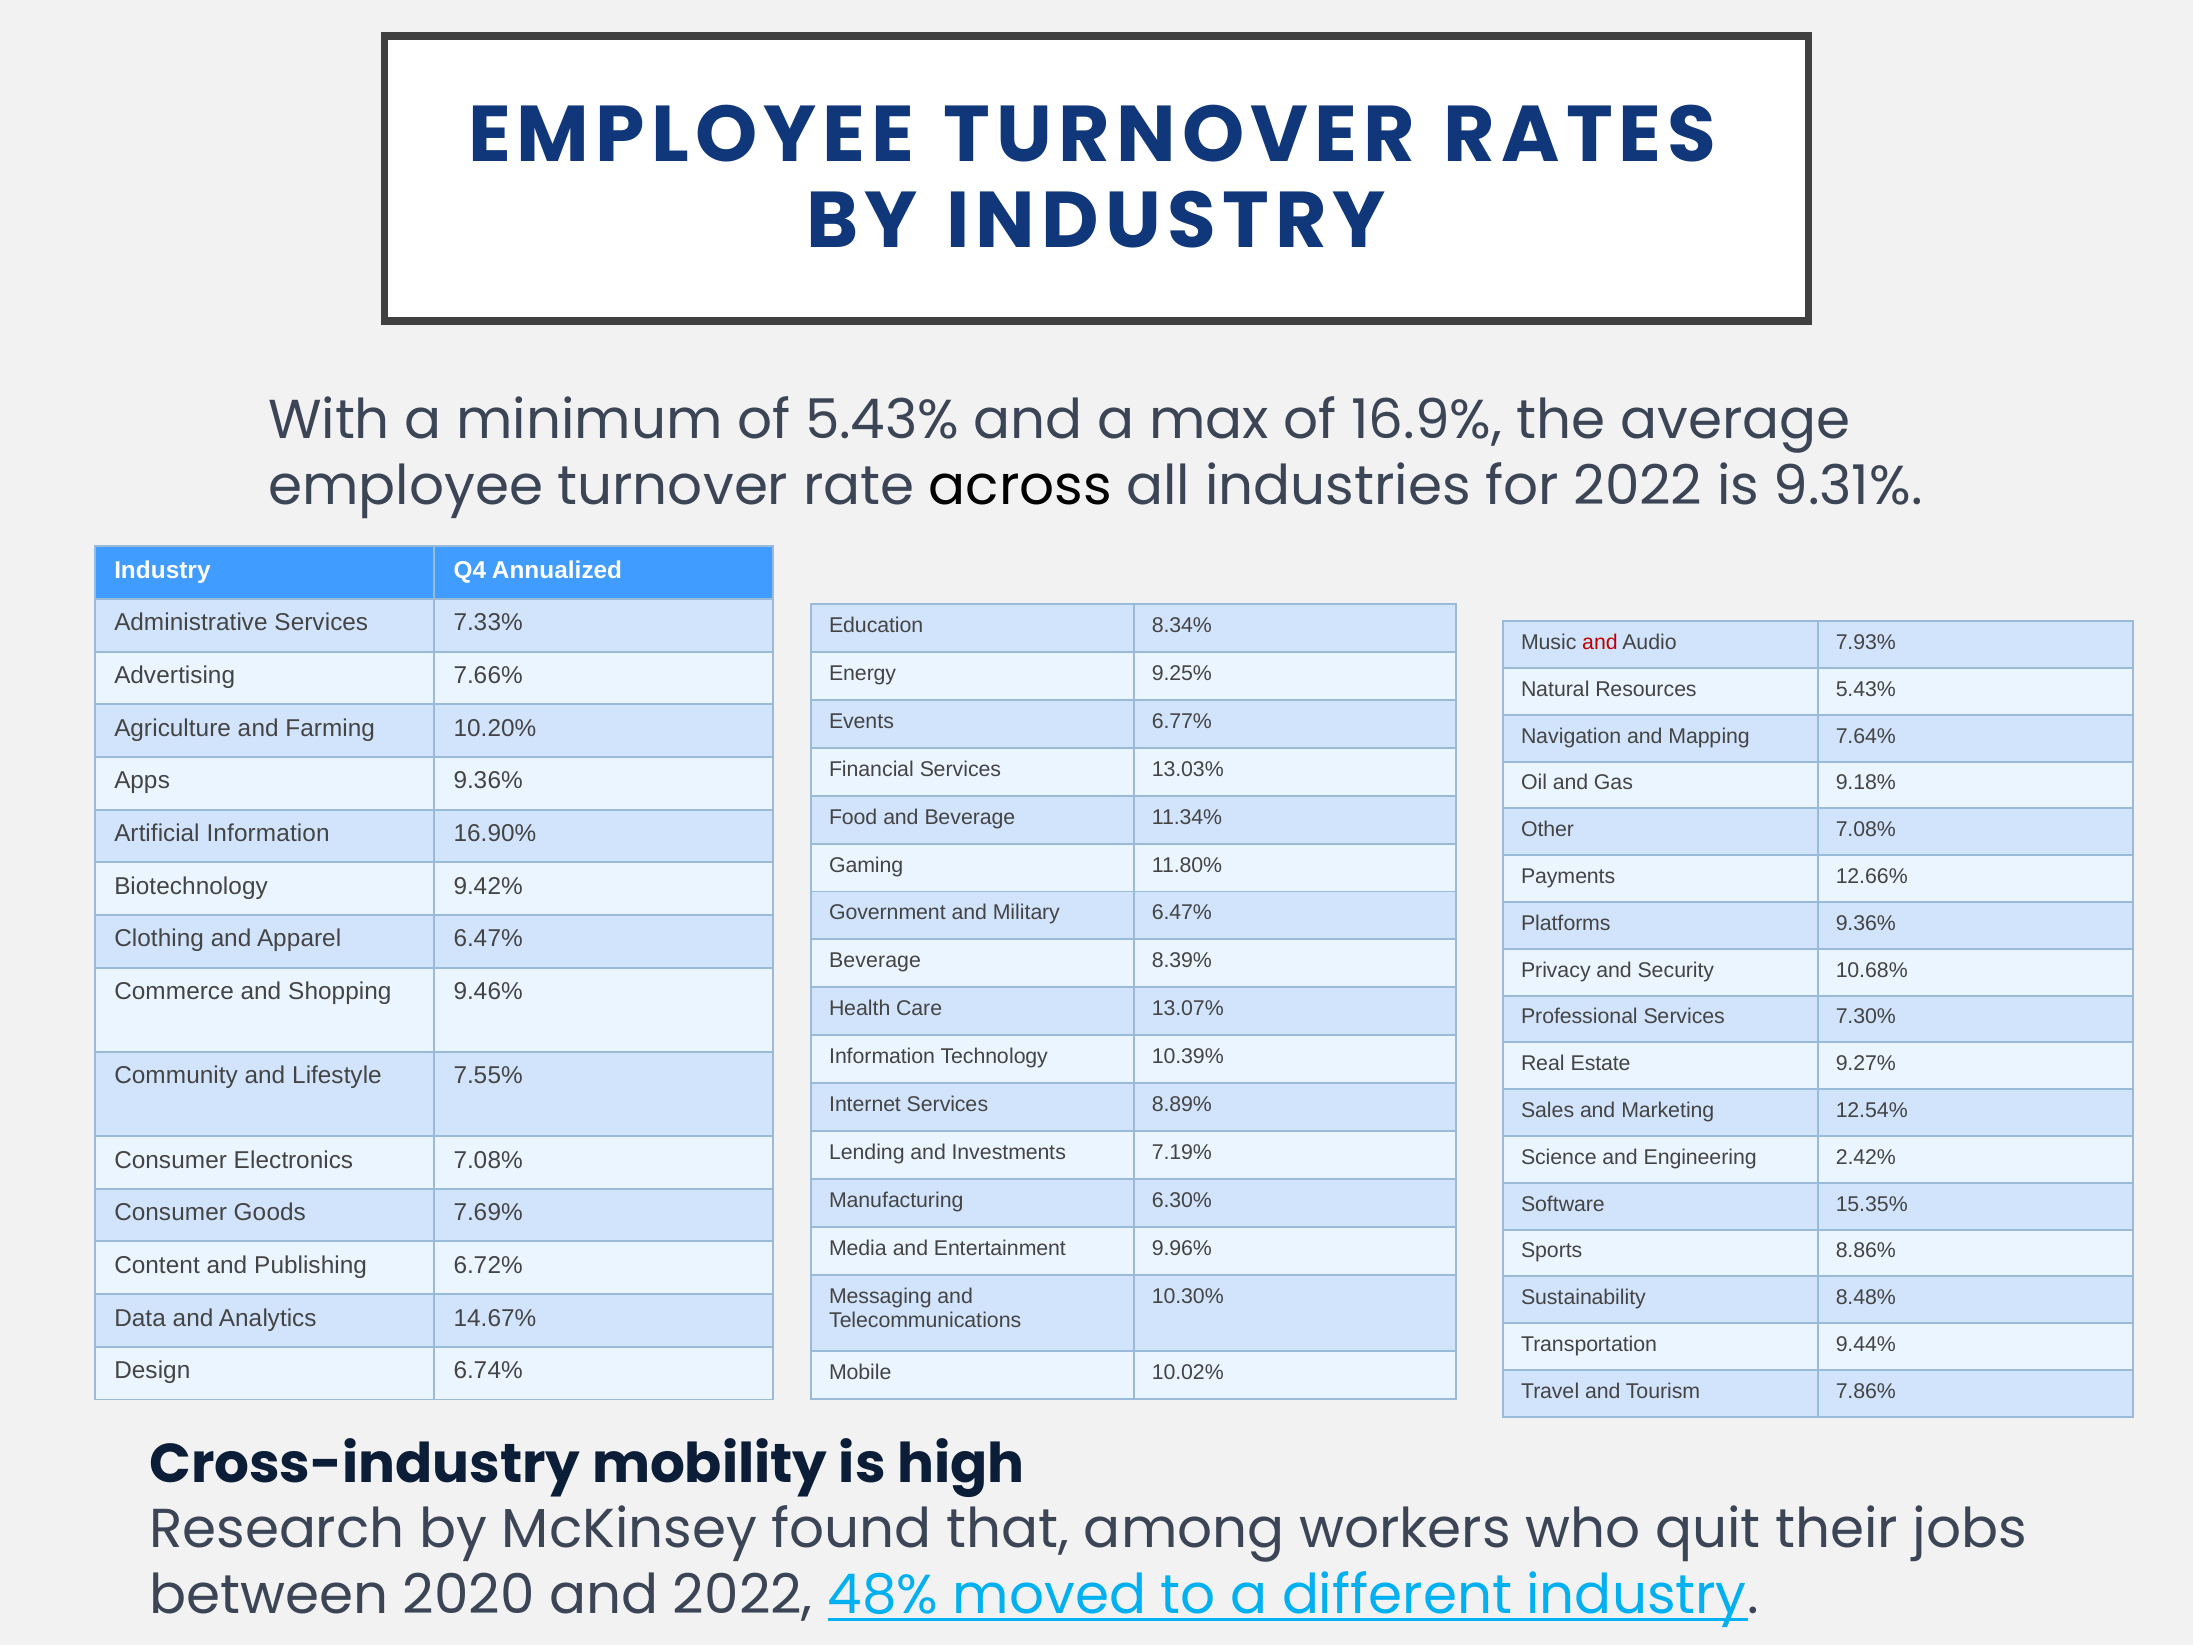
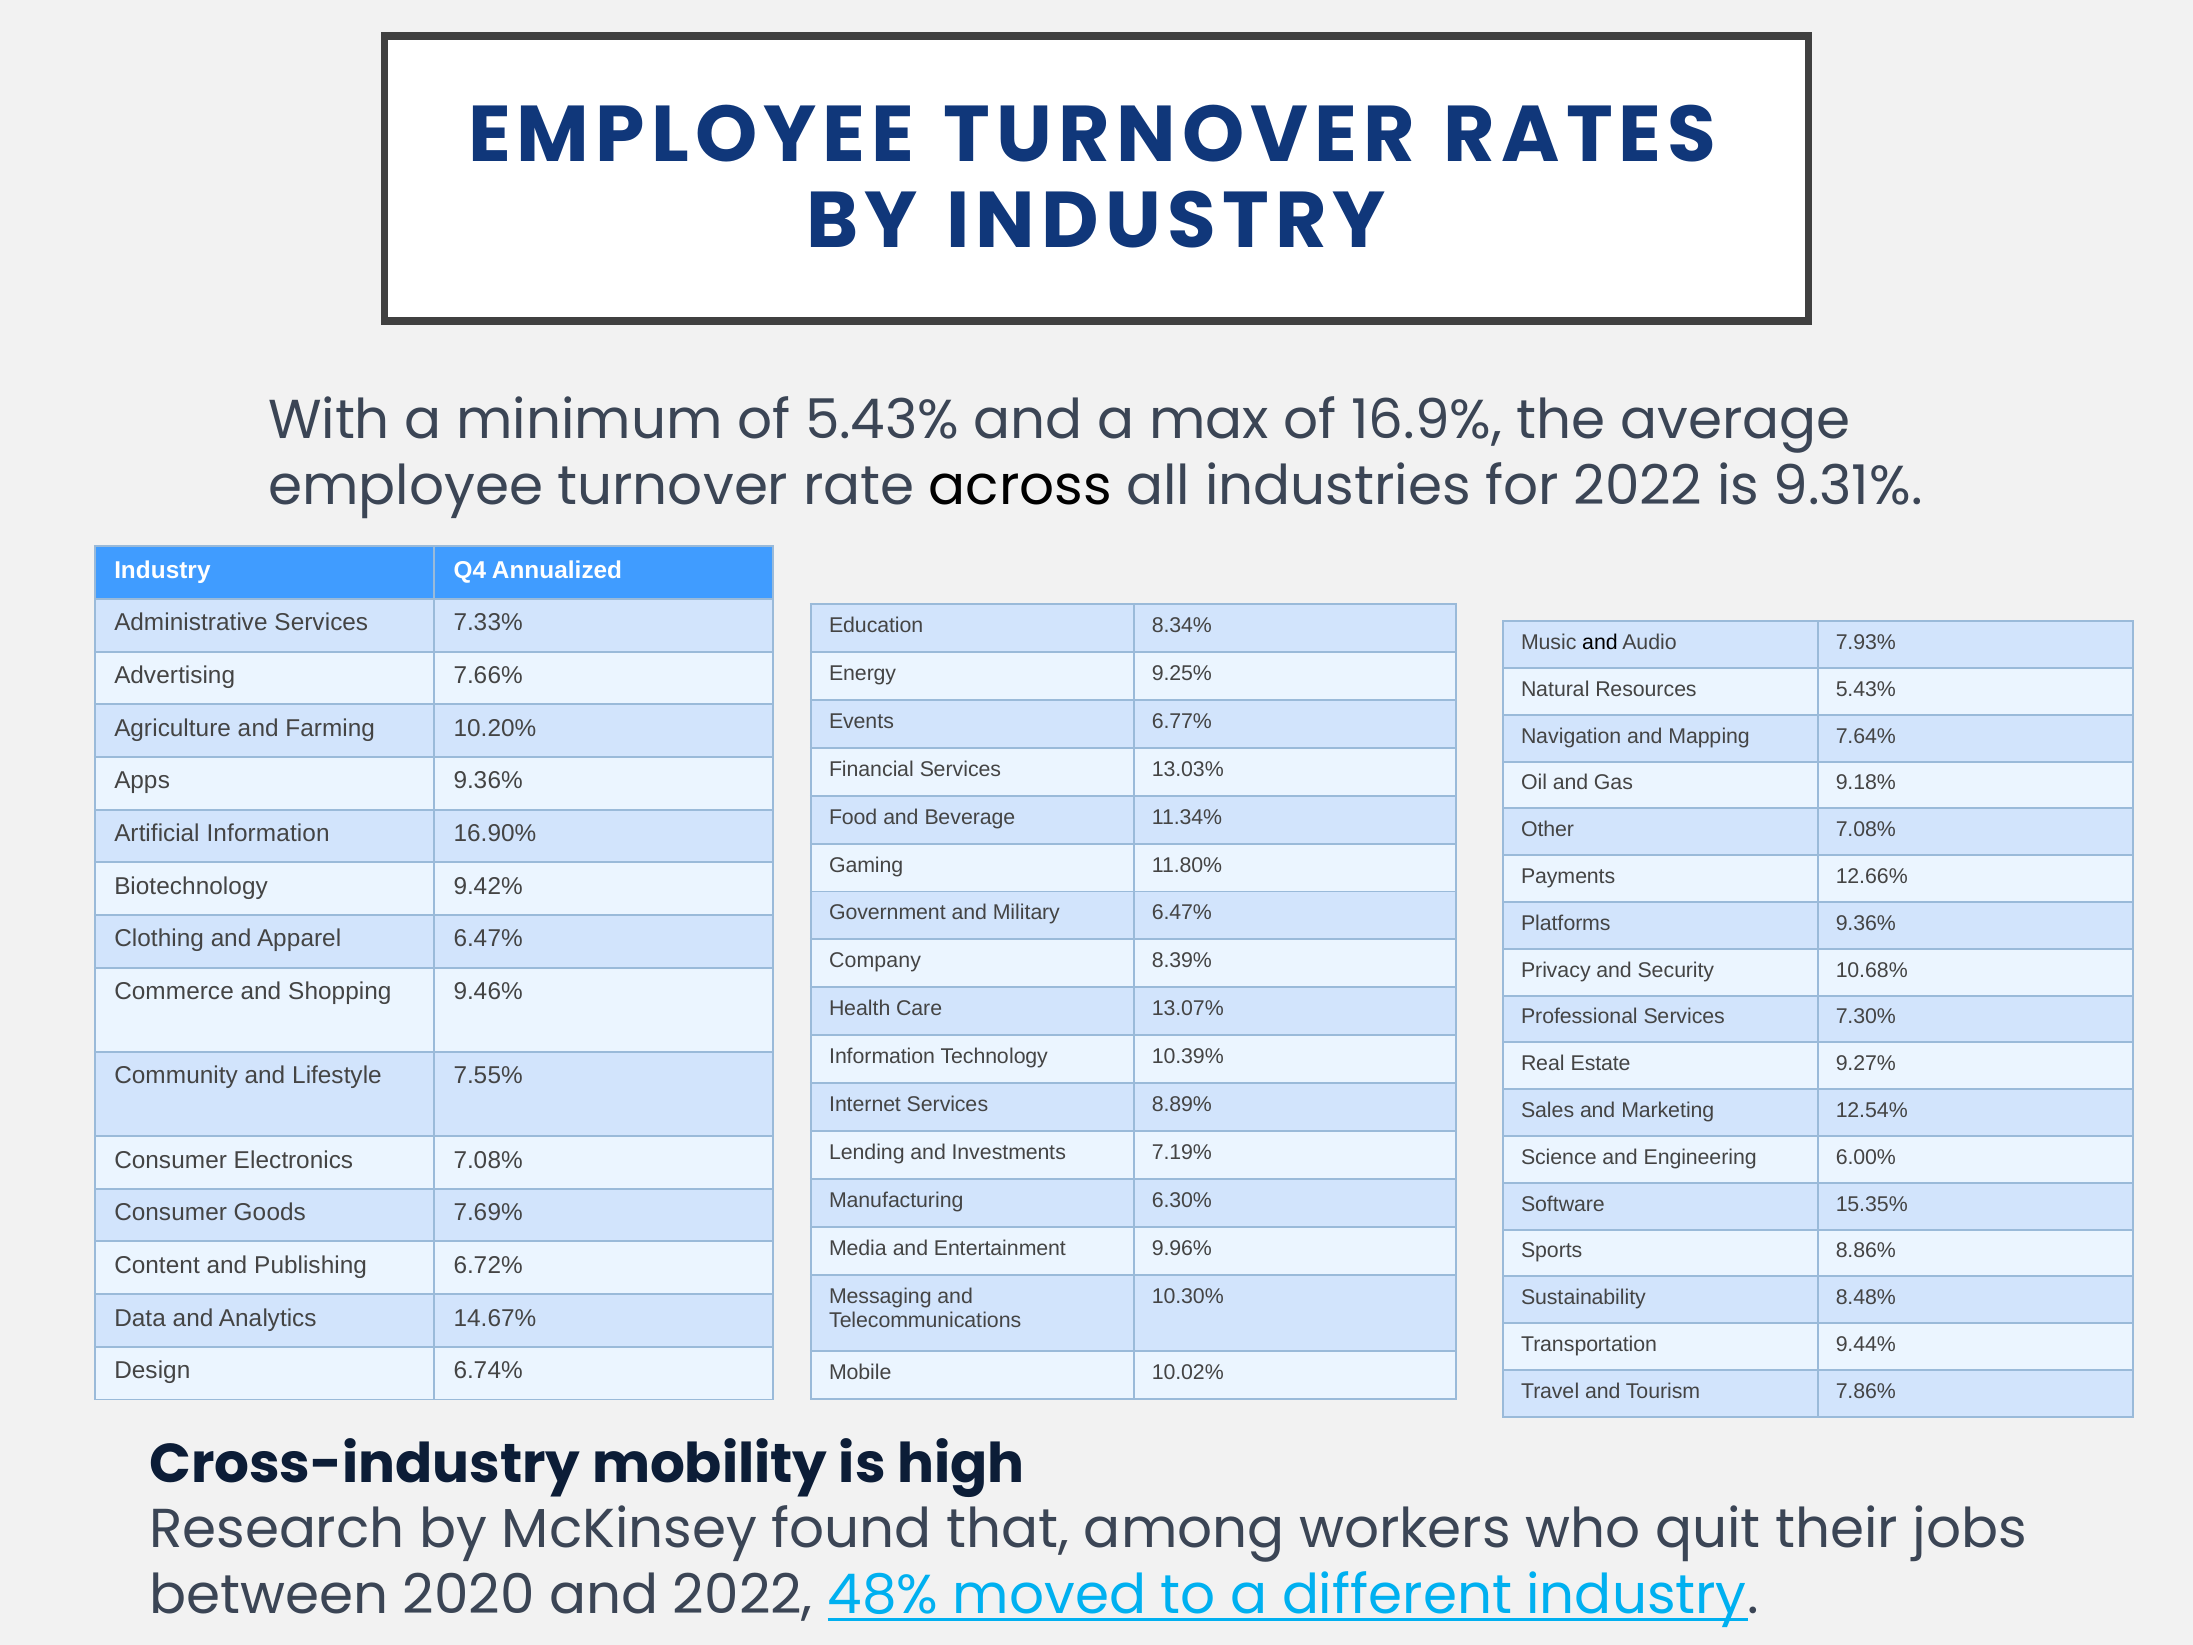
and at (1600, 642) colour: red -> black
Beverage at (875, 961): Beverage -> Company
2.42%: 2.42% -> 6.00%
